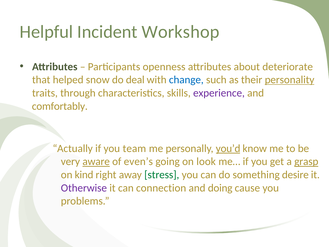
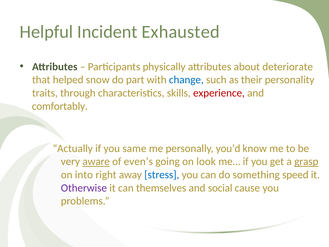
Workshop: Workshop -> Exhausted
openness: openness -> physically
deal: deal -> part
personality underline: present -> none
experience colour: purple -> red
team: team -> same
you’d underline: present -> none
kind: kind -> into
stress colour: green -> blue
desire: desire -> speed
connection: connection -> themselves
doing: doing -> social
